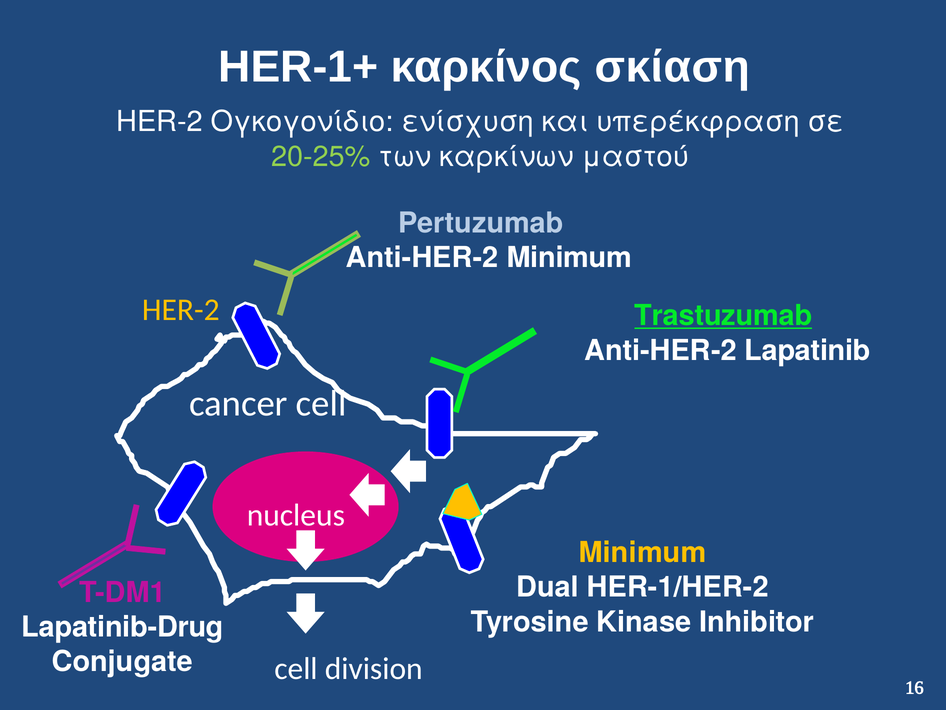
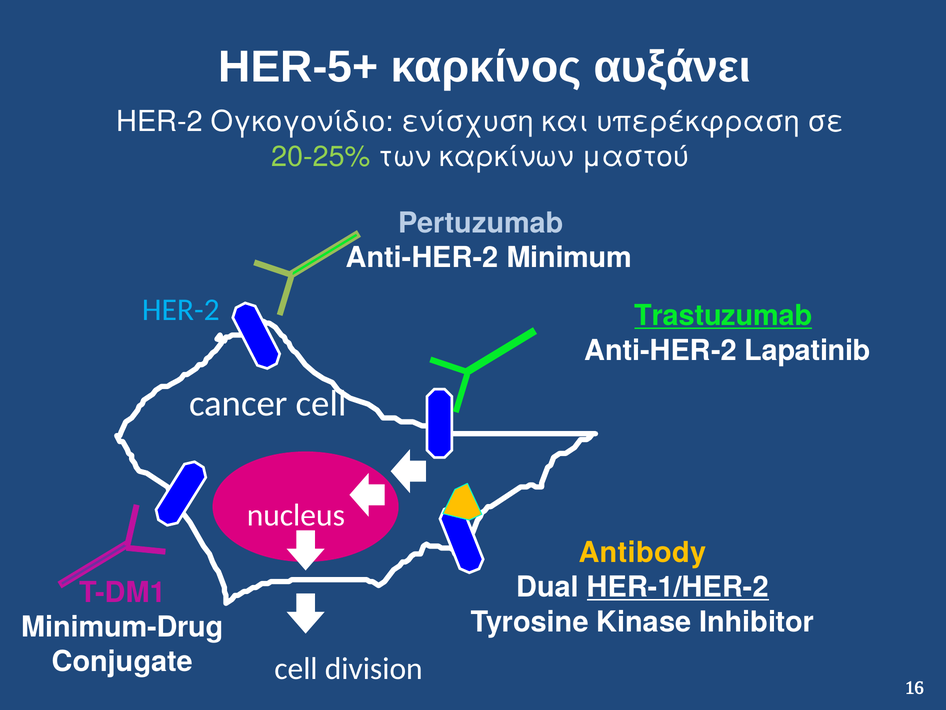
HER-1+: HER-1+ -> HER-5+
σκίαση: σκίαση -> αυξάνει
HER-2 at (181, 310) colour: yellow -> light blue
Minimum at (642, 552): Minimum -> Antibody
HER-1/HER-2 underline: none -> present
Lapatinib-Drug: Lapatinib-Drug -> Minimum-Drug
